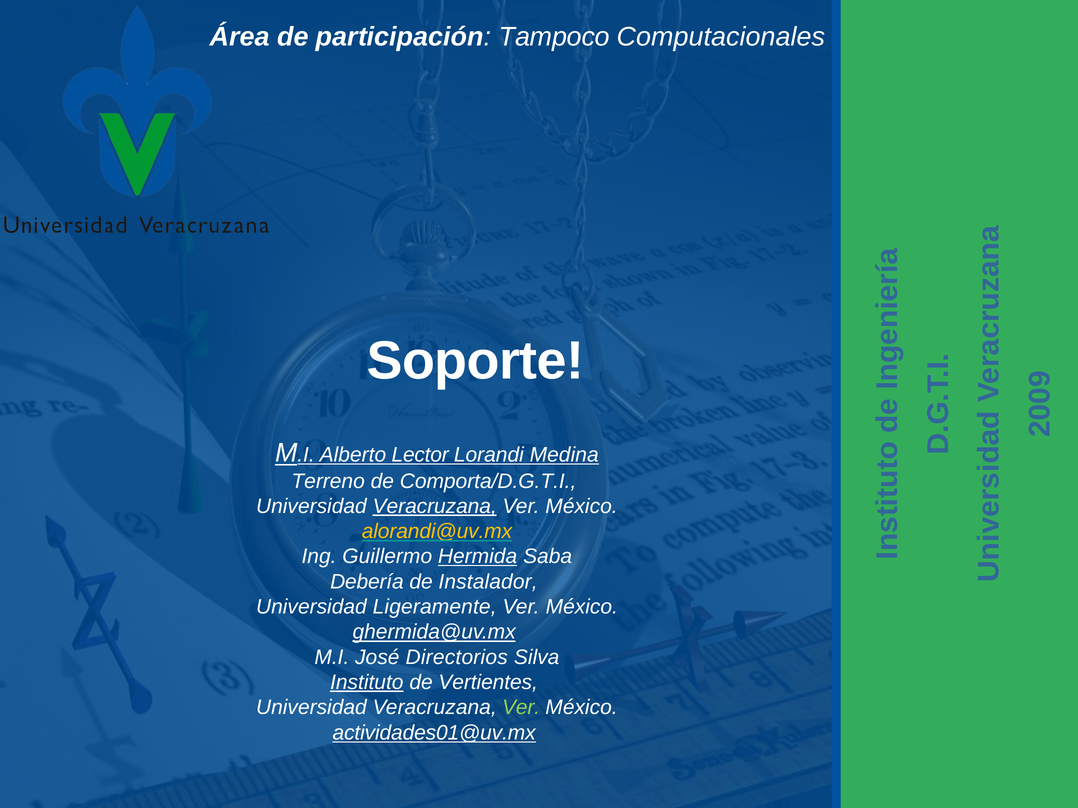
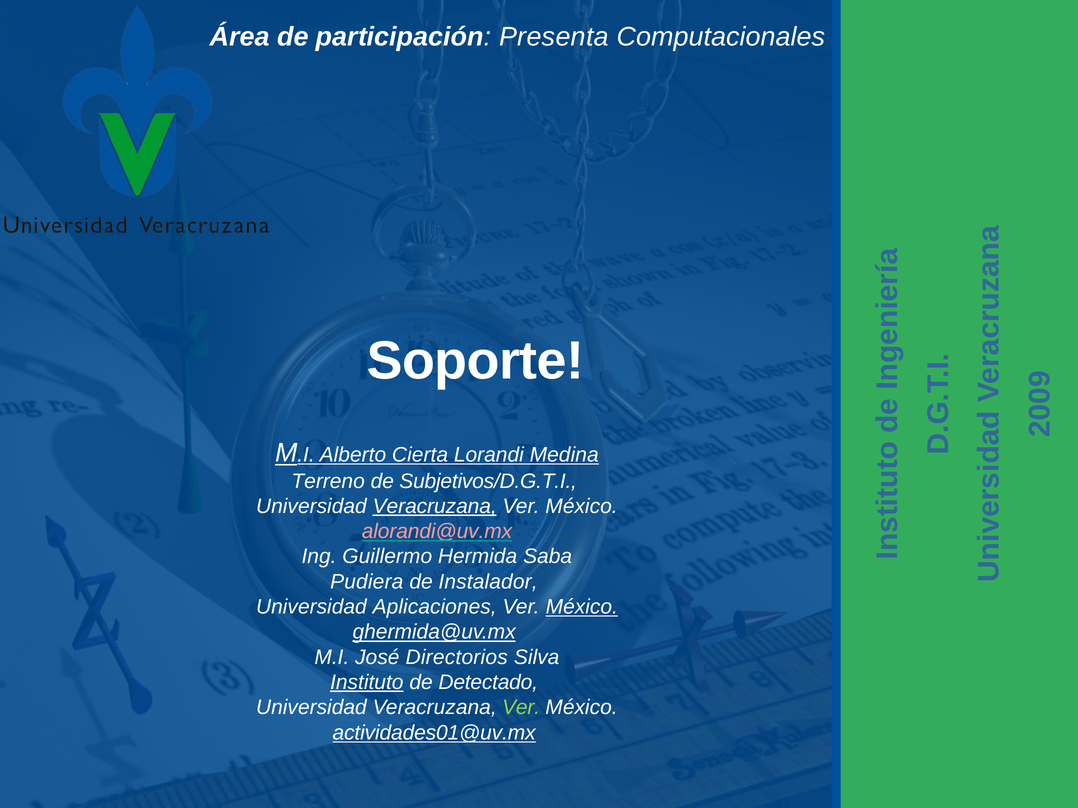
Tampoco: Tampoco -> Presenta
Lector: Lector -> Cierta
Comporta/D.G.T.I: Comporta/D.G.T.I -> Subjetivos/D.G.T.I
alorandi@uv.mx colour: yellow -> pink
Hermida underline: present -> none
Debería: Debería -> Pudiera
Ligeramente: Ligeramente -> Aplicaciones
México at (582, 607) underline: none -> present
Vertientes: Vertientes -> Detectado
